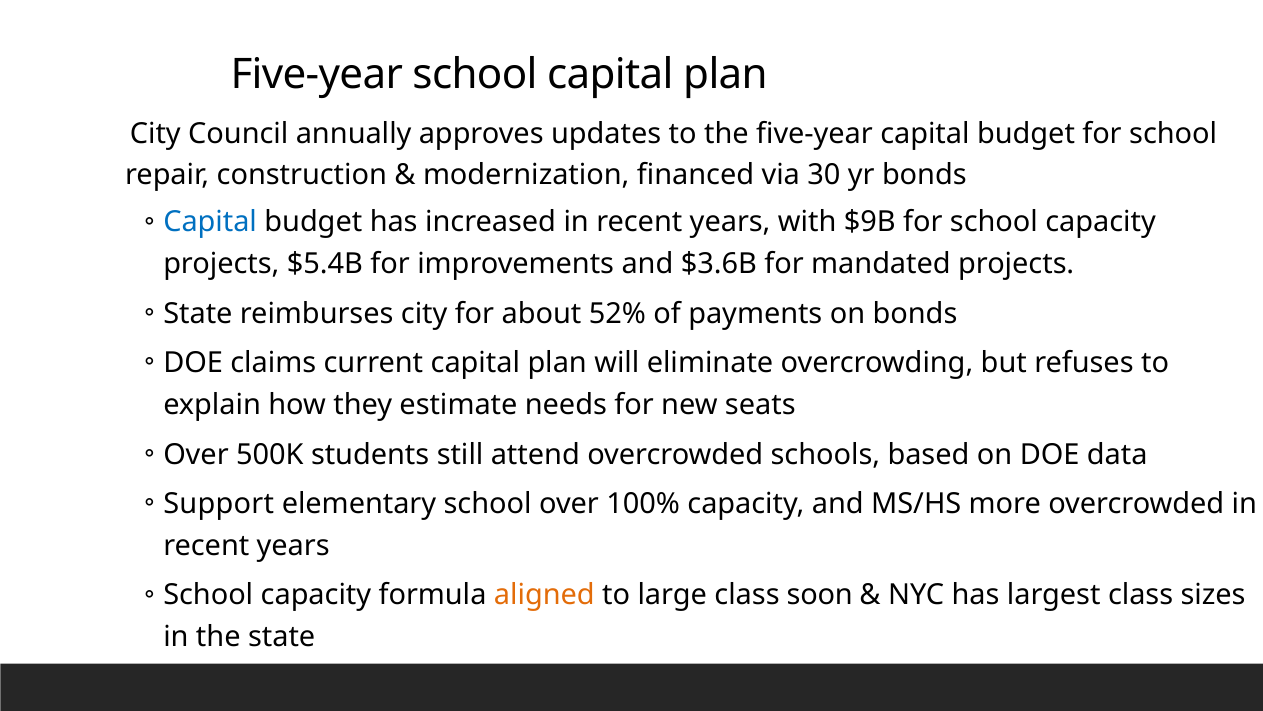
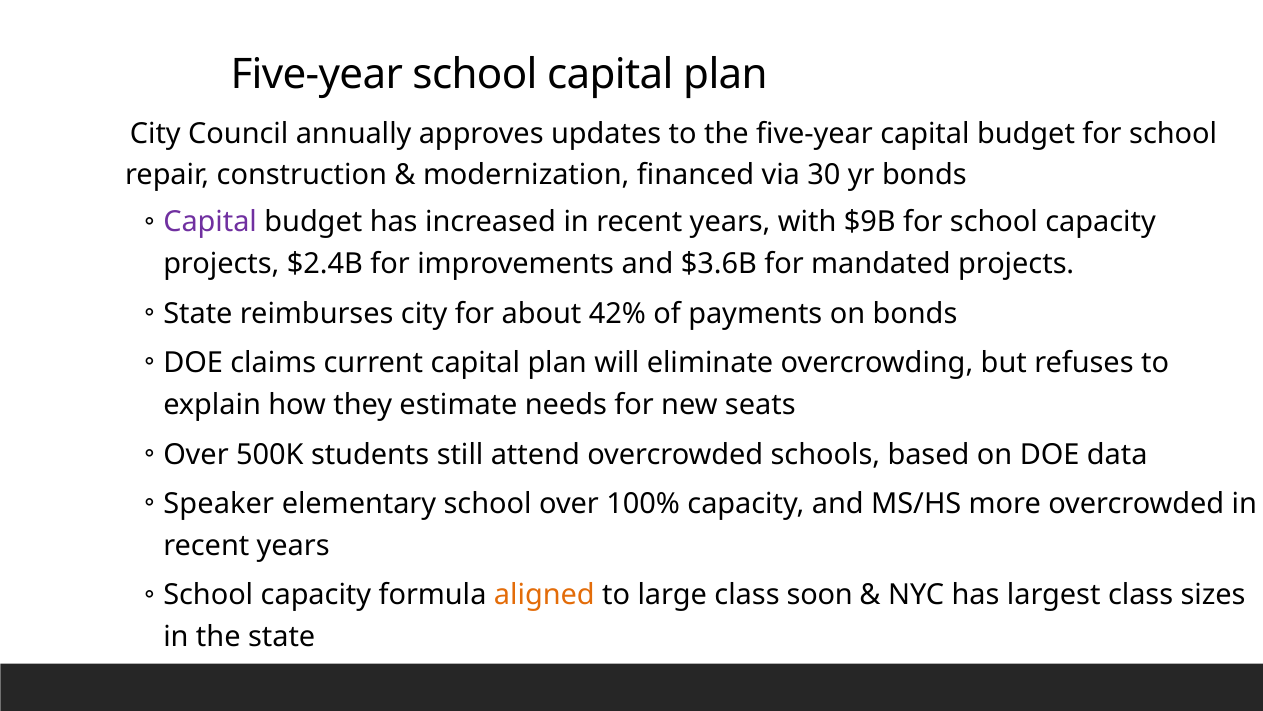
Capital at (210, 222) colour: blue -> purple
$5.4B: $5.4B -> $2.4B
52%: 52% -> 42%
Support: Support -> Speaker
